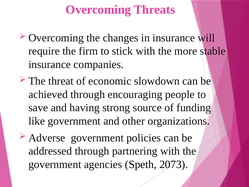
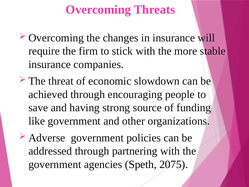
2073: 2073 -> 2075
